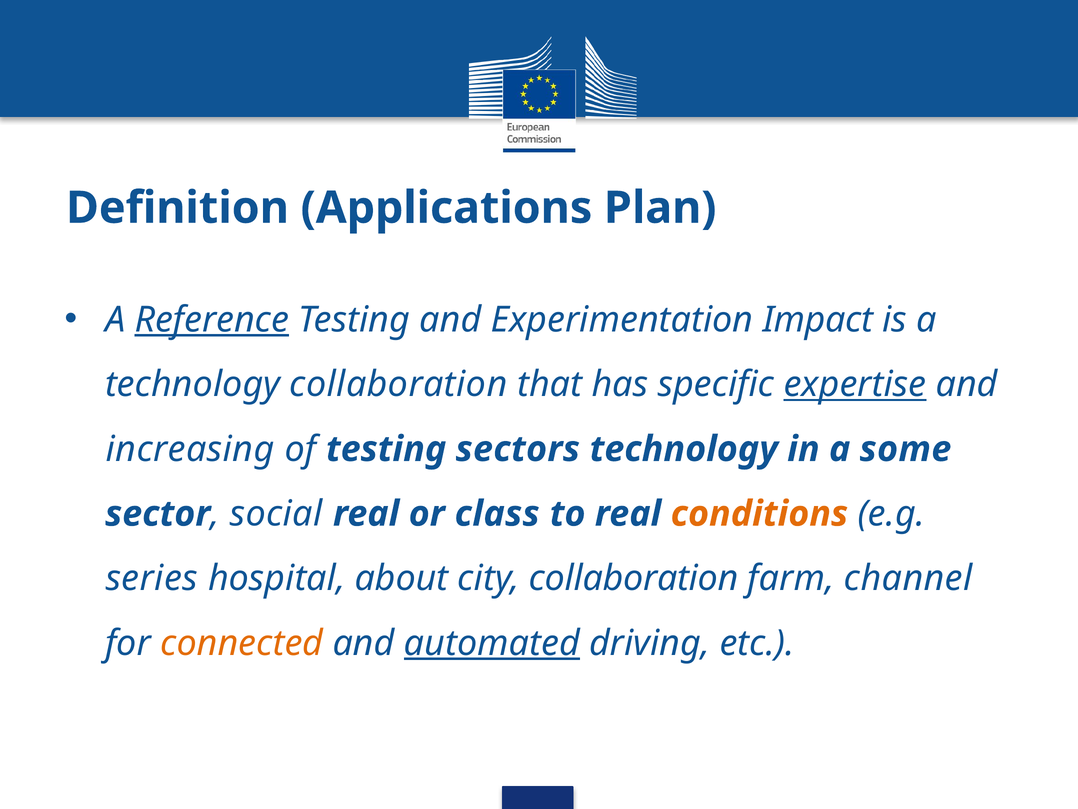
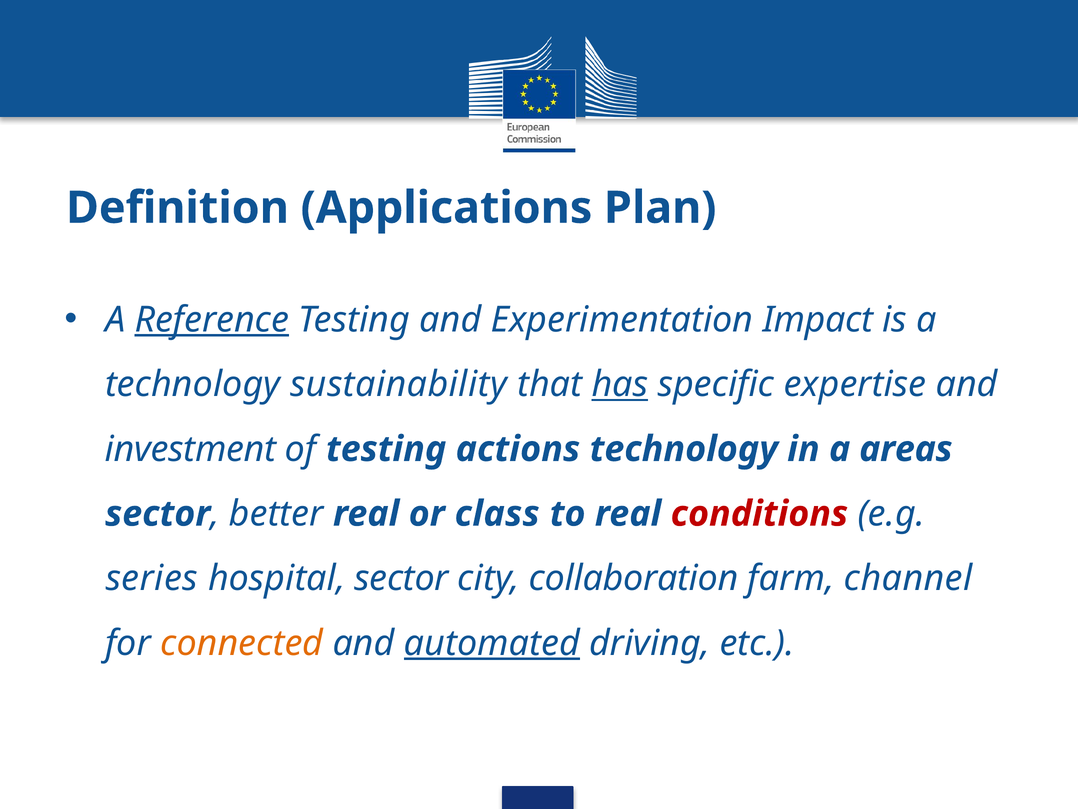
technology collaboration: collaboration -> sustainability
has underline: none -> present
expertise underline: present -> none
increasing: increasing -> investment
sectors: sectors -> actions
some: some -> areas
social: social -> better
conditions colour: orange -> red
hospital about: about -> sector
